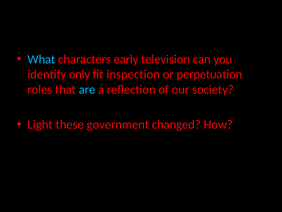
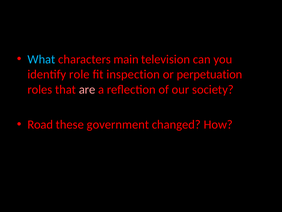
early: early -> main
only: only -> role
are colour: light blue -> pink
Light: Light -> Road
